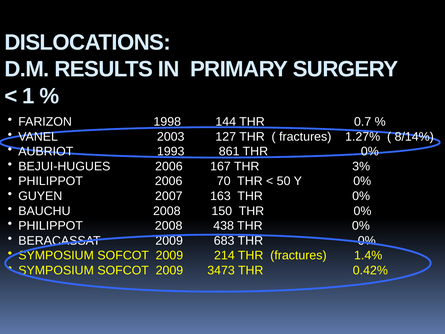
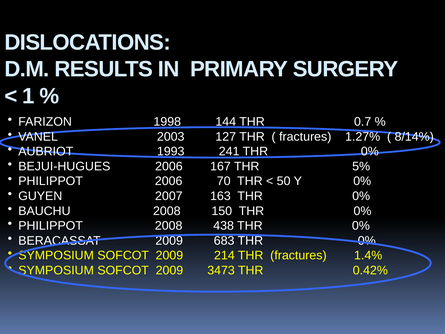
861: 861 -> 241
3%: 3% -> 5%
